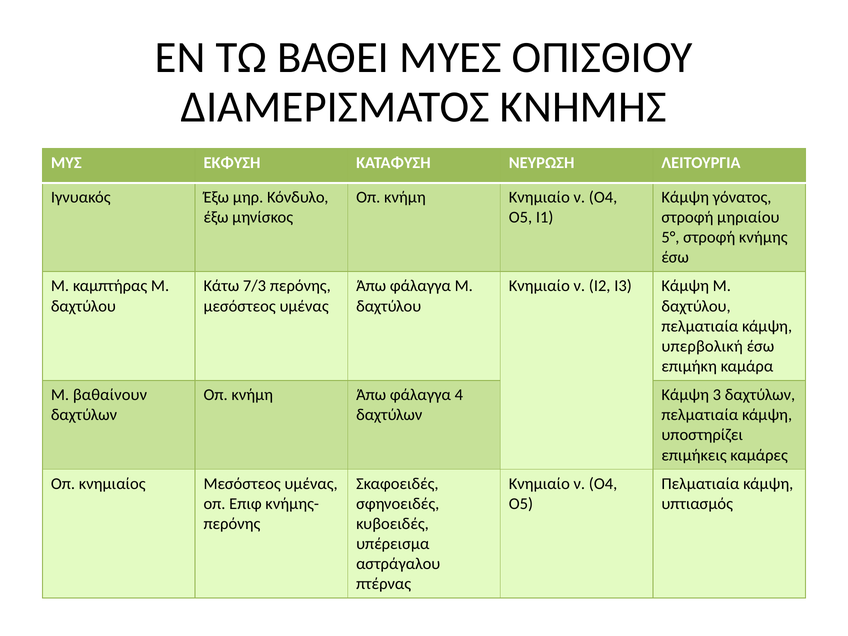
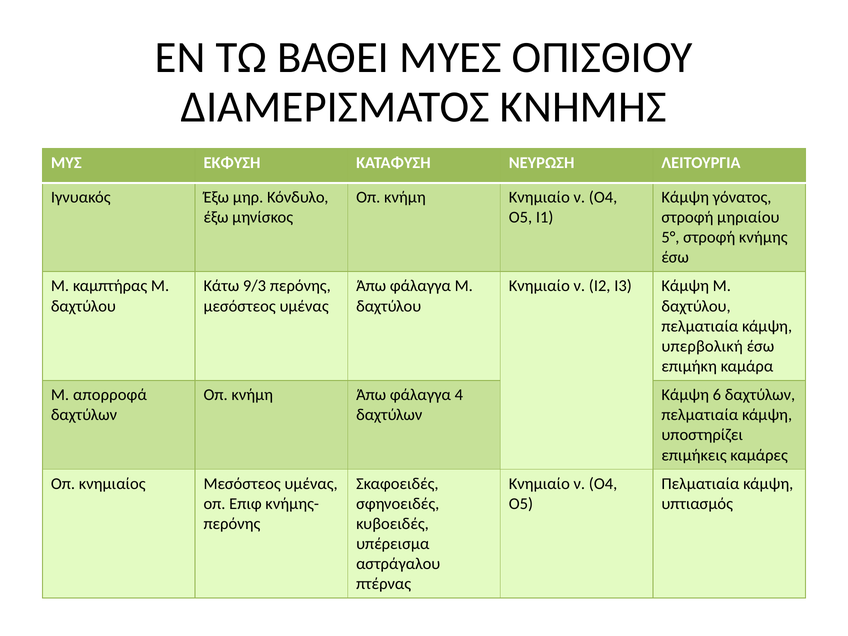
7/3: 7/3 -> 9/3
βαθαίνουν: βαθαίνουν -> απορροφά
3: 3 -> 6
